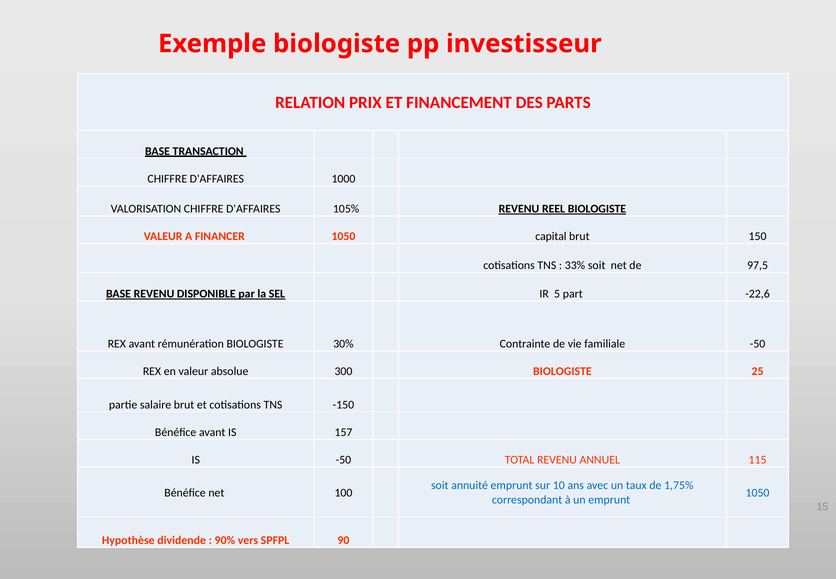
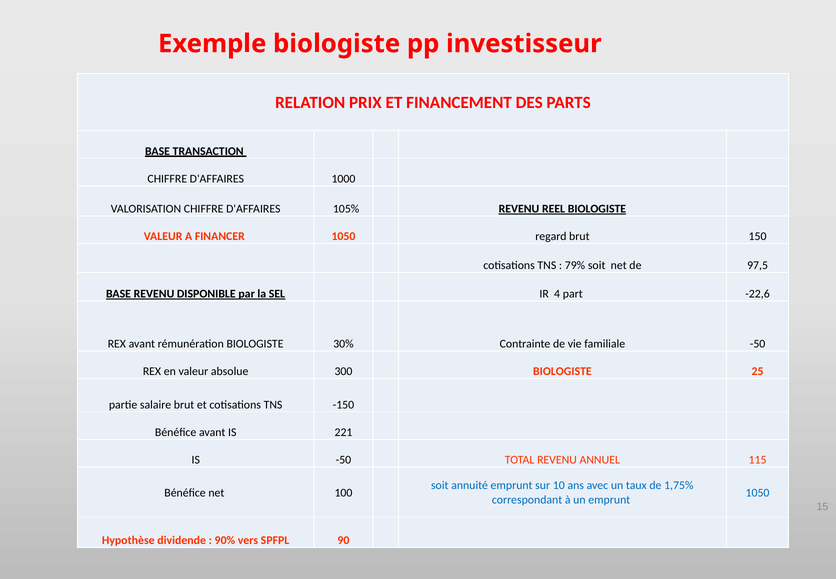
capital: capital -> regard
33%: 33% -> 79%
5: 5 -> 4
157: 157 -> 221
